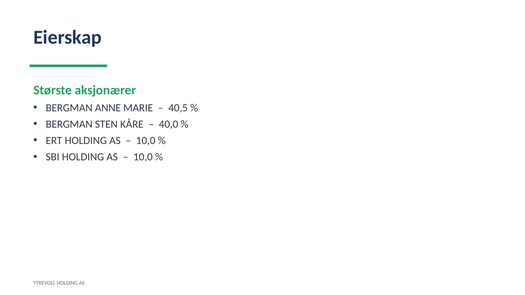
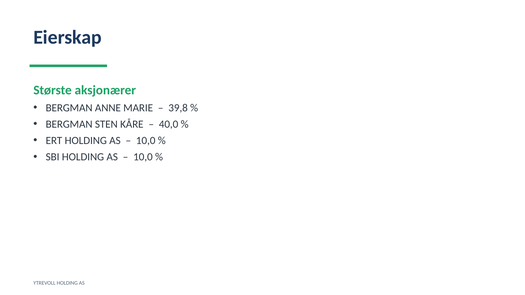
40,5: 40,5 -> 39,8
